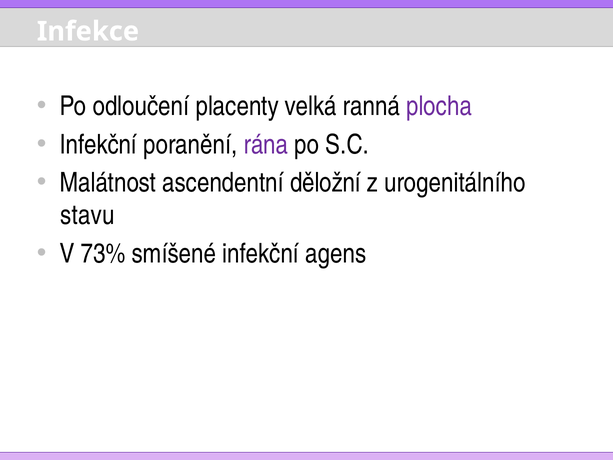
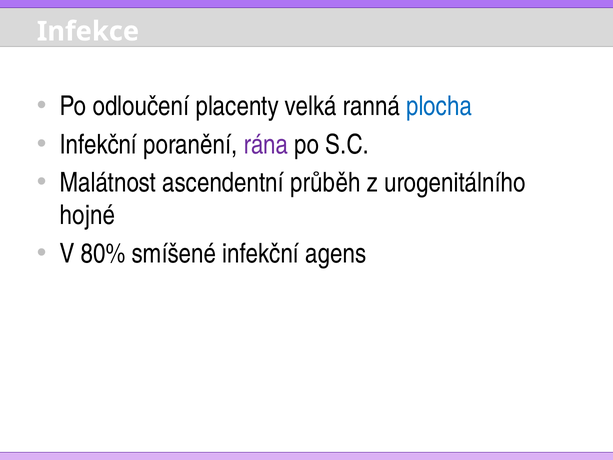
plocha colour: purple -> blue
děložní: děložní -> průběh
stavu: stavu -> hojné
73%: 73% -> 80%
